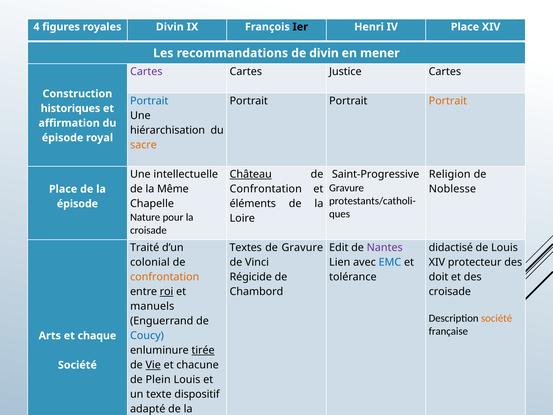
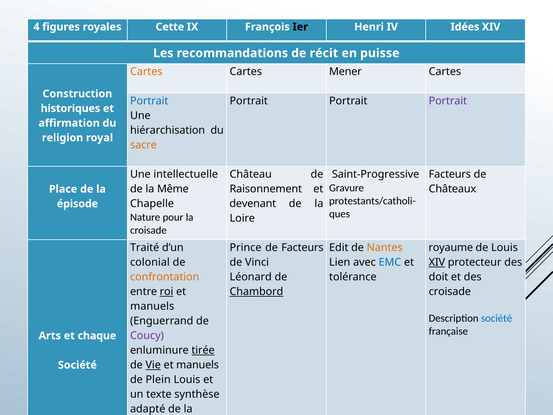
royales Divin: Divin -> Cette
IV Place: Place -> Idées
de divin: divin -> récit
mener: mener -> puisse
Cartes at (146, 72) colour: purple -> orange
Justice: Justice -> Mener
Portrait at (448, 101) colour: orange -> purple
épisode at (63, 138): épisode -> religion
Château underline: present -> none
Religion at (450, 174): Religion -> Facteurs
Confrontation at (266, 189): Confrontation -> Raisonnement
Noblesse: Noblesse -> Châteaux
éléments: éléments -> devenant
Textes: Textes -> Prince
de Gravure: Gravure -> Facteurs
Nantes colour: purple -> orange
didactisé: didactisé -> royaume
XIV at (437, 262) underline: none -> present
Régicide: Régicide -> Léonard
Chambord underline: none -> present
société at (497, 318) colour: orange -> blue
Coucy colour: blue -> purple
chacune at (198, 365): chacune -> manuels
dispositif: dispositif -> synthèse
